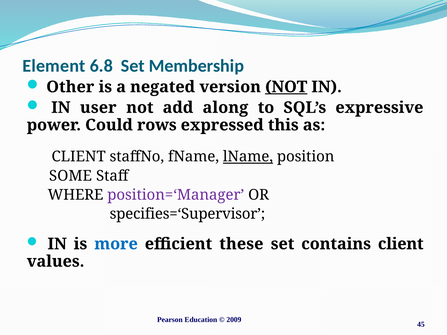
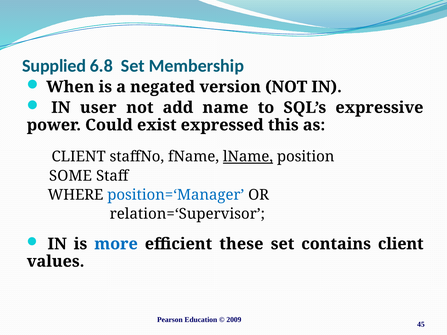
Element: Element -> Supplied
Other: Other -> When
NOT at (286, 87) underline: present -> none
along: along -> name
rows: rows -> exist
position=‘Manager colour: purple -> blue
specifies=‘Supervisor: specifies=‘Supervisor -> relation=‘Supervisor
